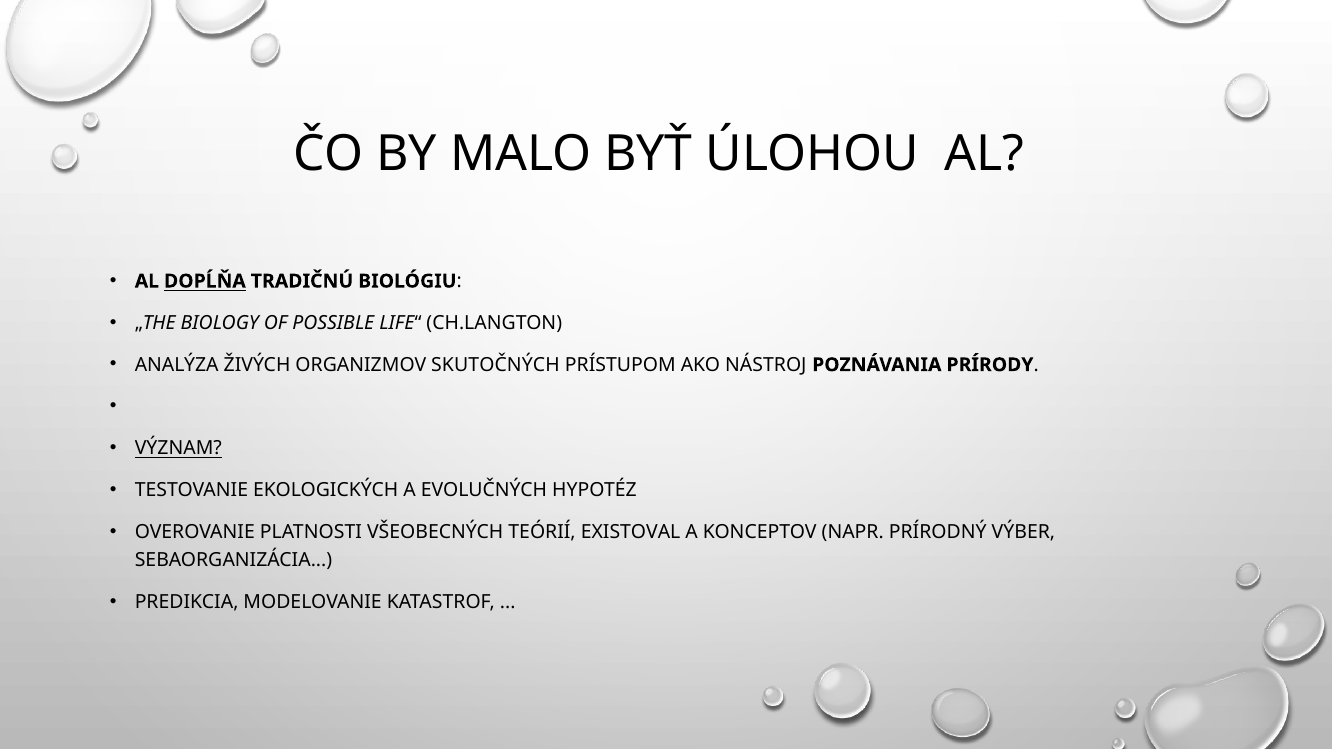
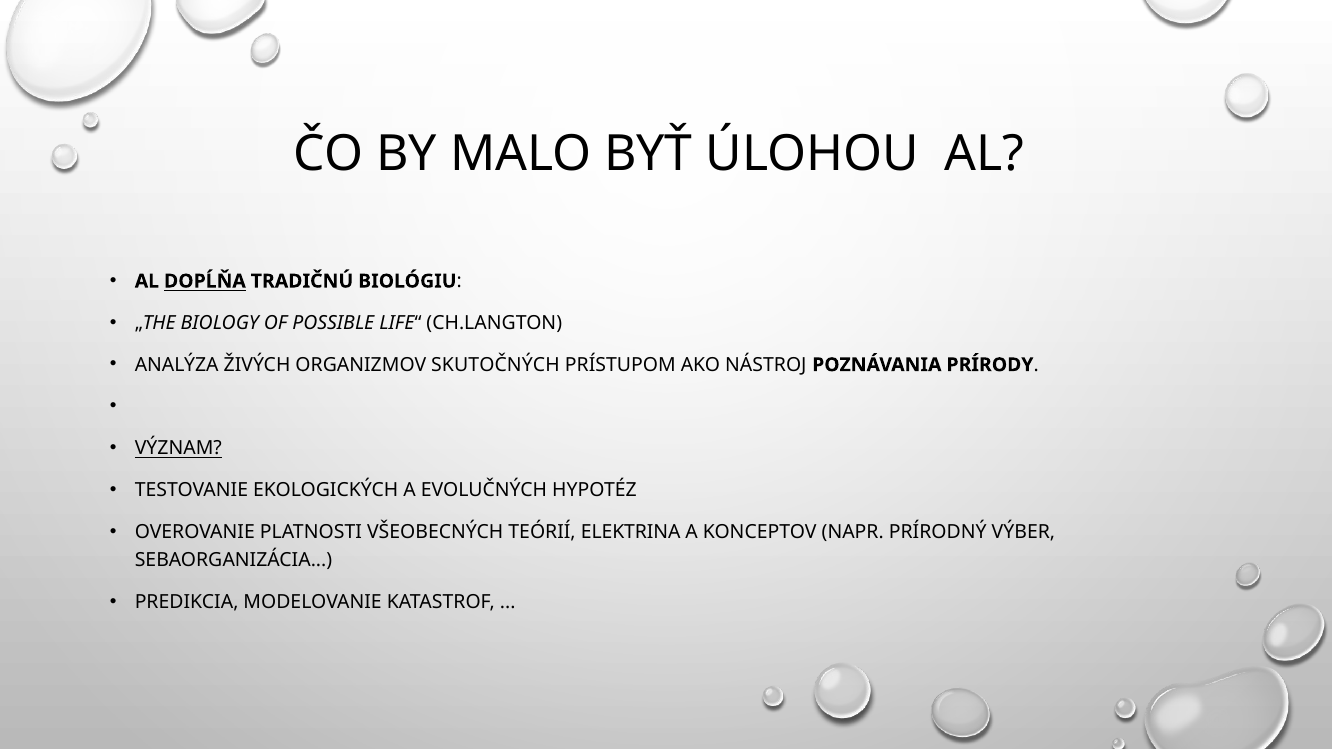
EXISTOVAL: EXISTOVAL -> ELEKTRINA
